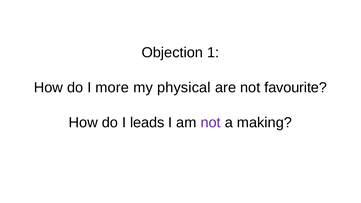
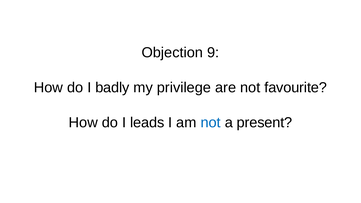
1: 1 -> 9
more: more -> badly
physical: physical -> privilege
not at (211, 123) colour: purple -> blue
making: making -> present
